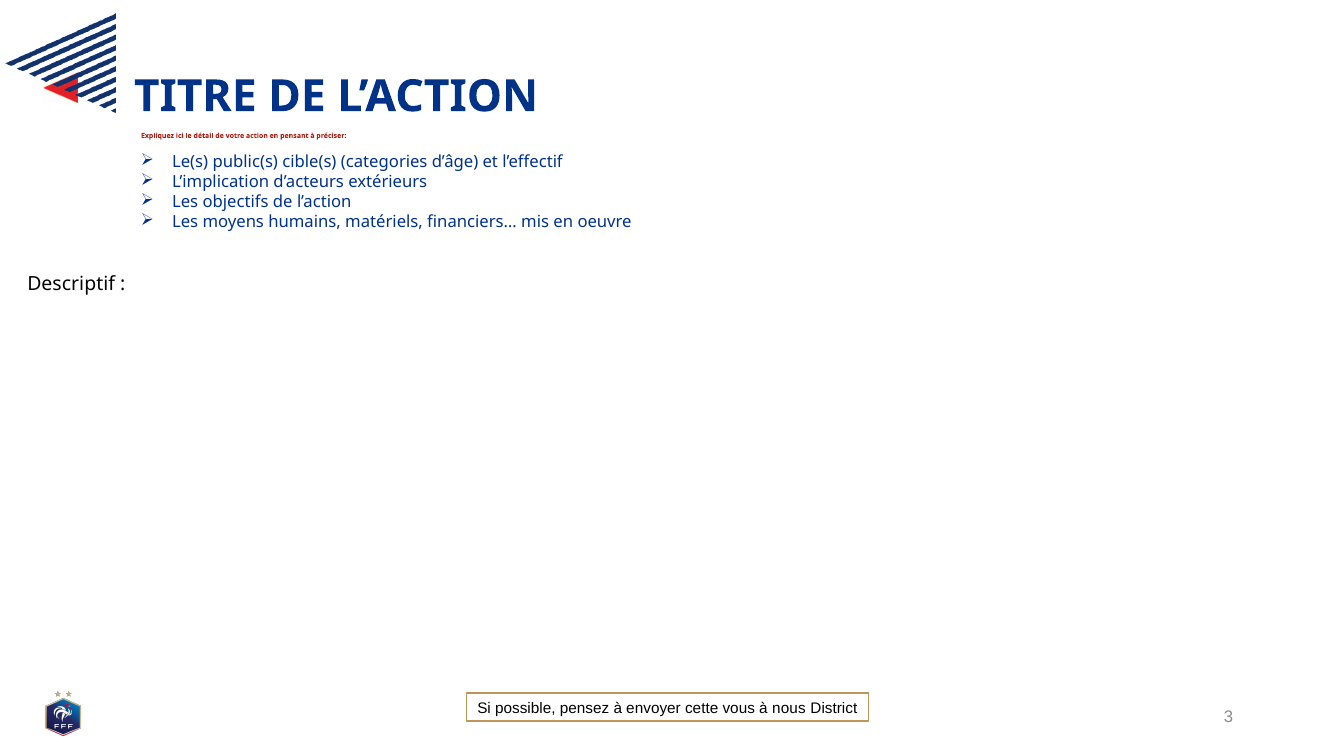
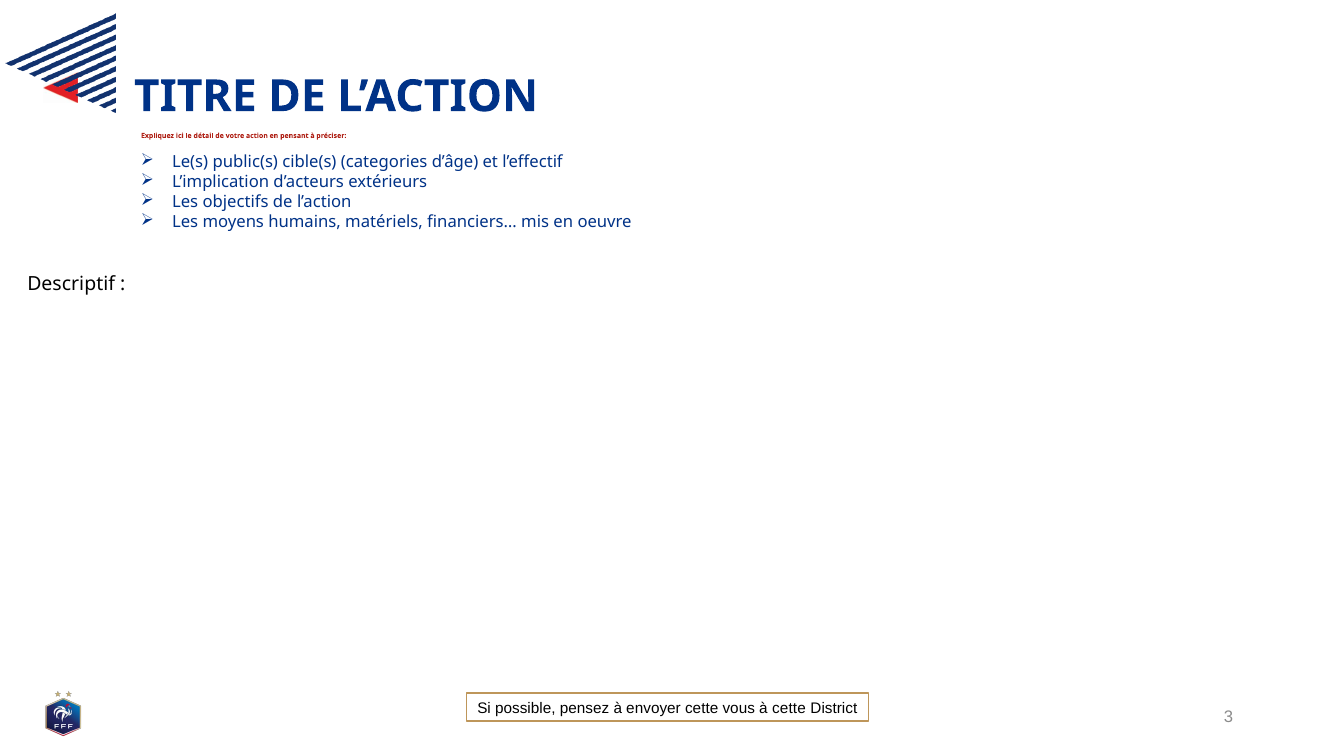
à nous: nous -> cette
